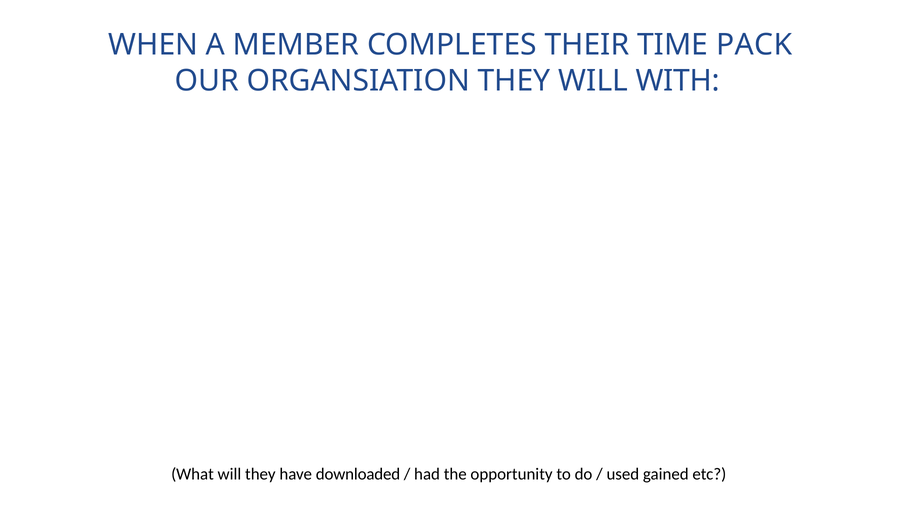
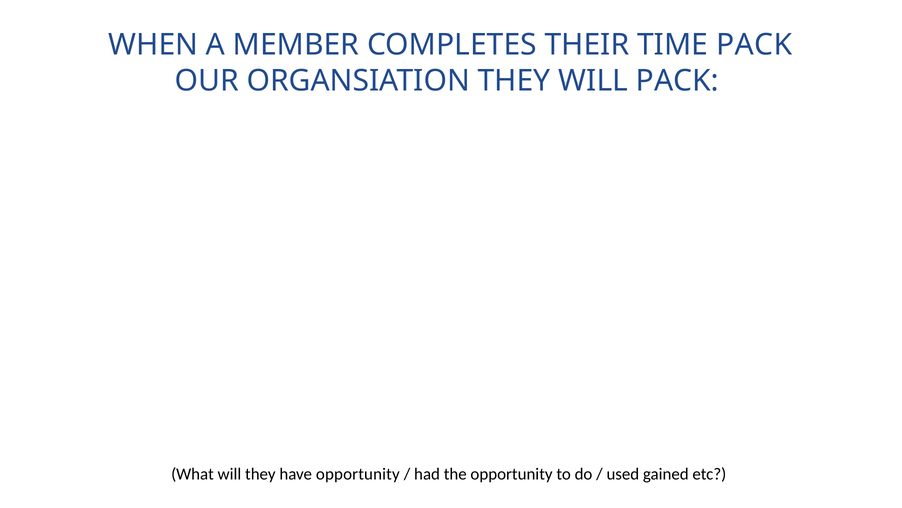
WILL WITH: WITH -> PACK
have downloaded: downloaded -> opportunity
